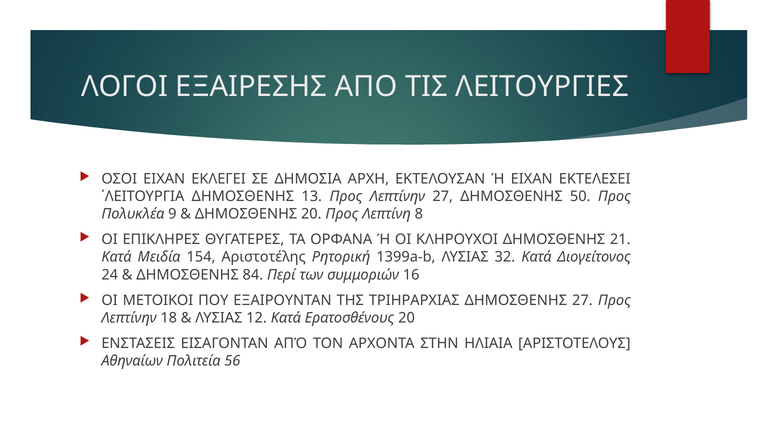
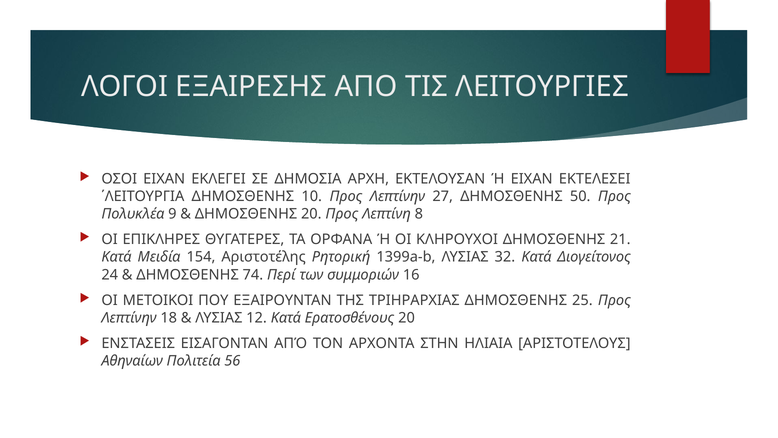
13: 13 -> 10
84: 84 -> 74
ΔΗΜΟΣΘΕΝΗΣ 27: 27 -> 25
